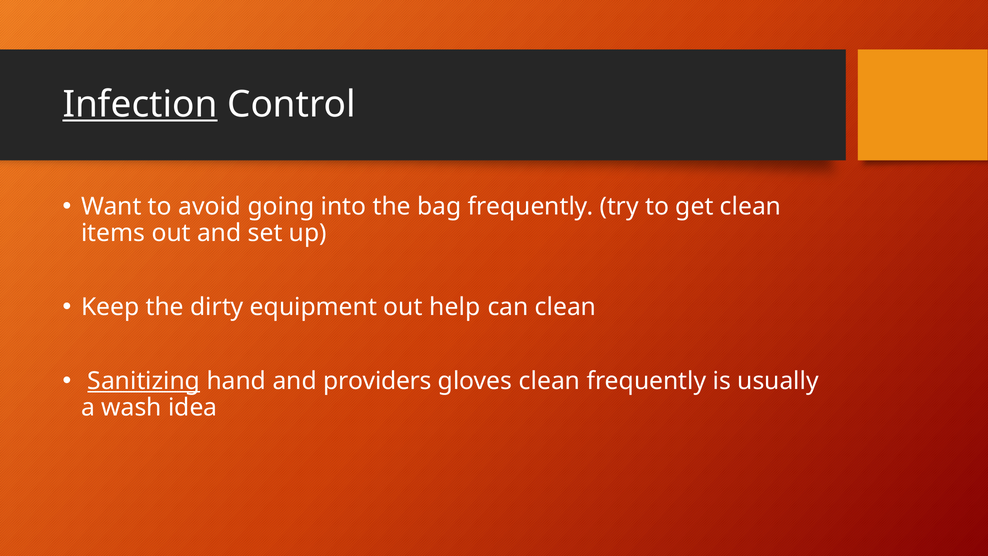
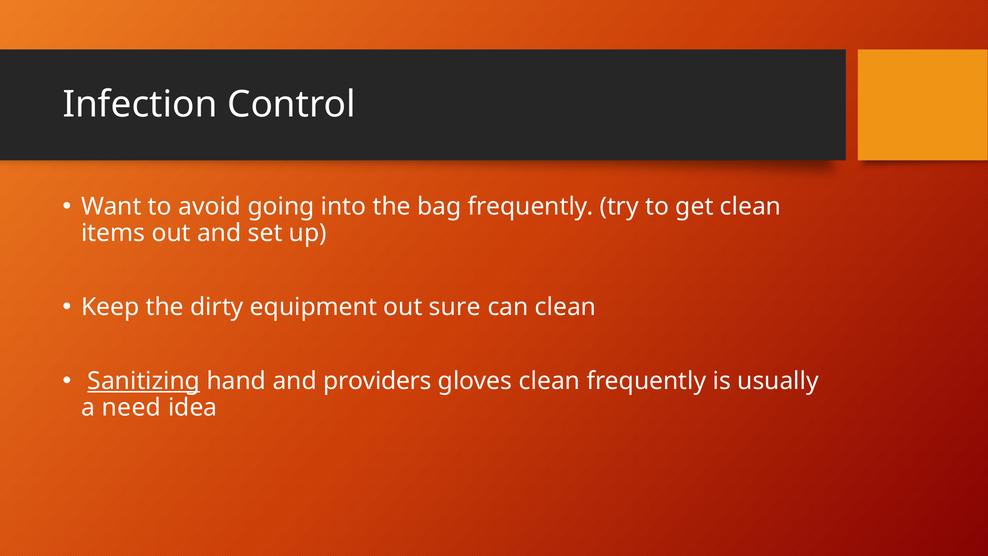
Infection underline: present -> none
help: help -> sure
wash: wash -> need
